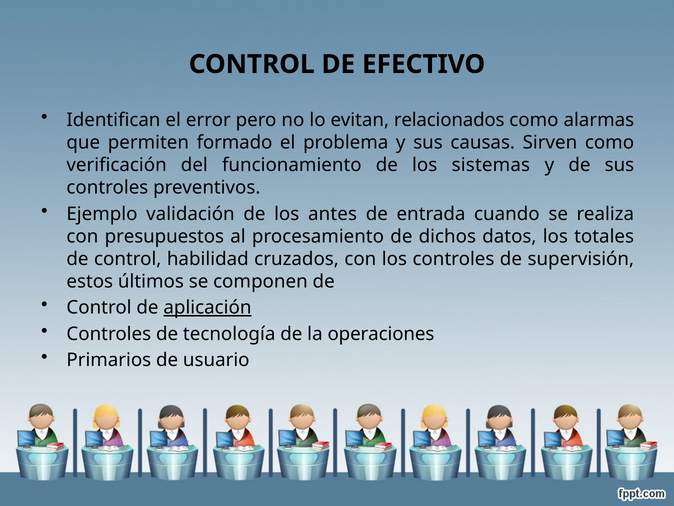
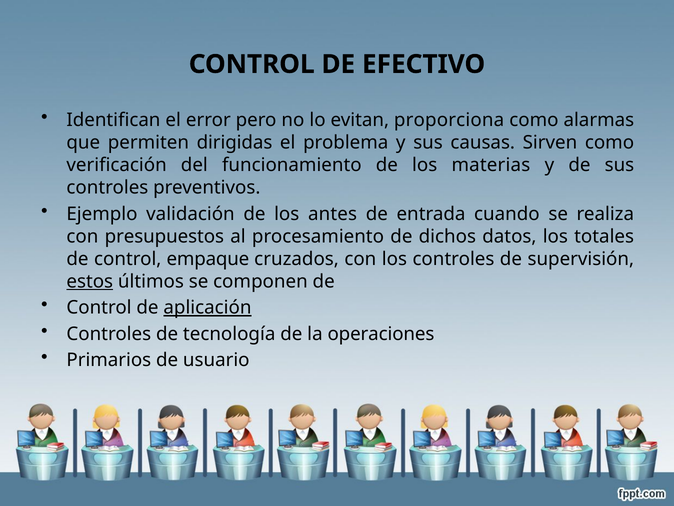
relacionados: relacionados -> proporciona
formado: formado -> dirigidas
sistemas: sistemas -> materias
habilidad: habilidad -> empaque
estos underline: none -> present
